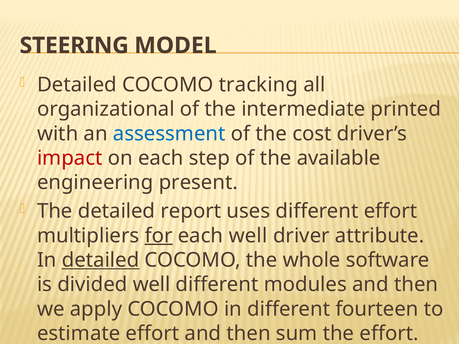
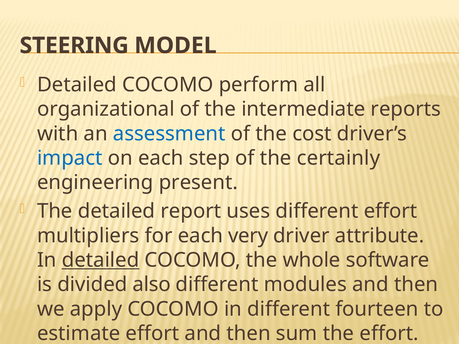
tracking: tracking -> perform
printed: printed -> reports
impact colour: red -> blue
available: available -> certainly
for underline: present -> none
each well: well -> very
divided well: well -> also
